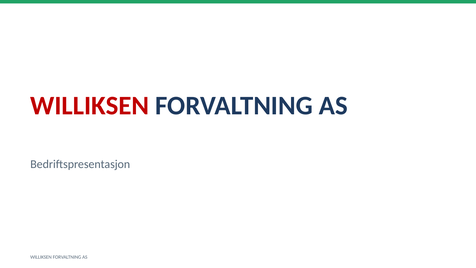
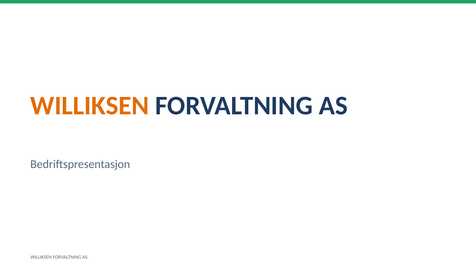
WILLIKSEN at (90, 106) colour: red -> orange
